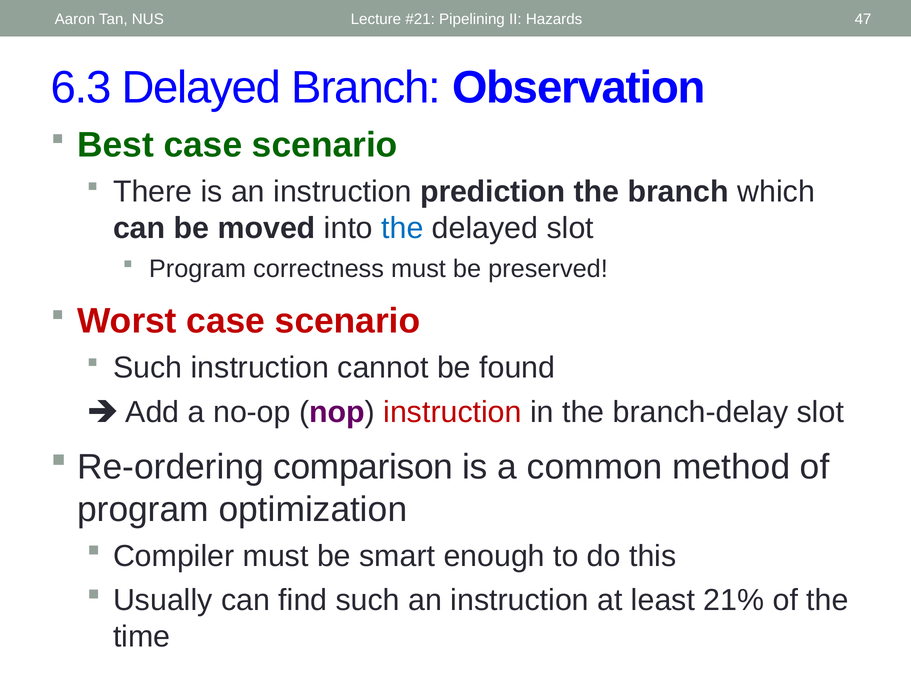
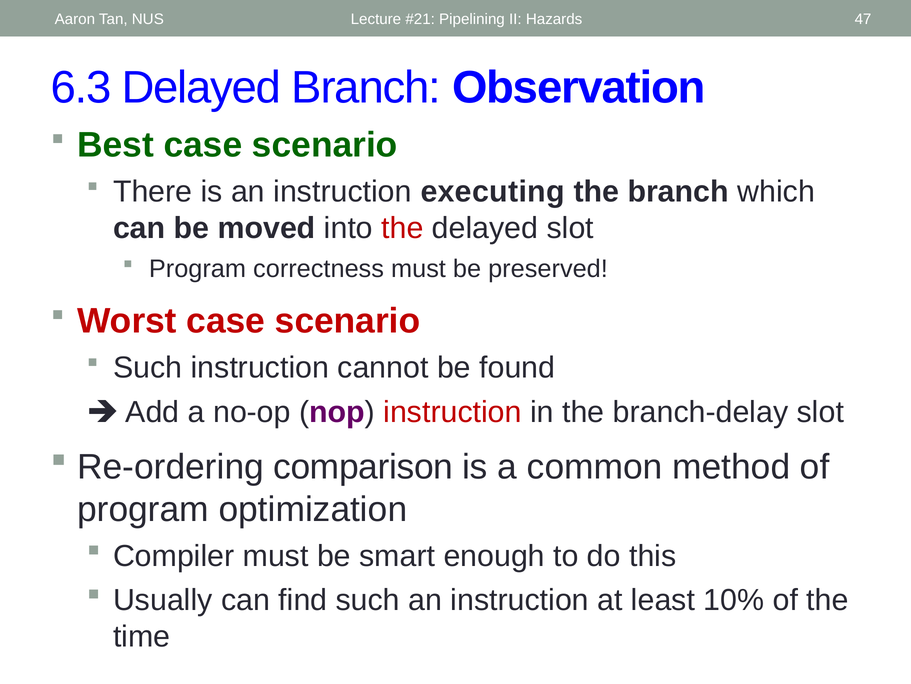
prediction: prediction -> executing
the at (402, 228) colour: blue -> red
21%: 21% -> 10%
